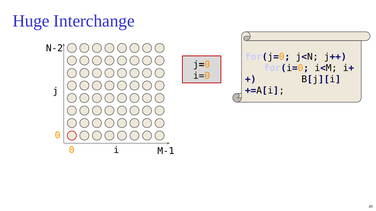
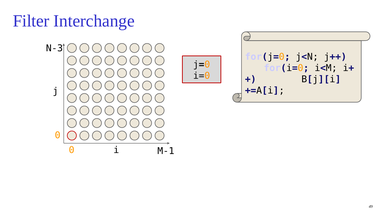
Huge: Huge -> Filter
N-2: N-2 -> N-3
